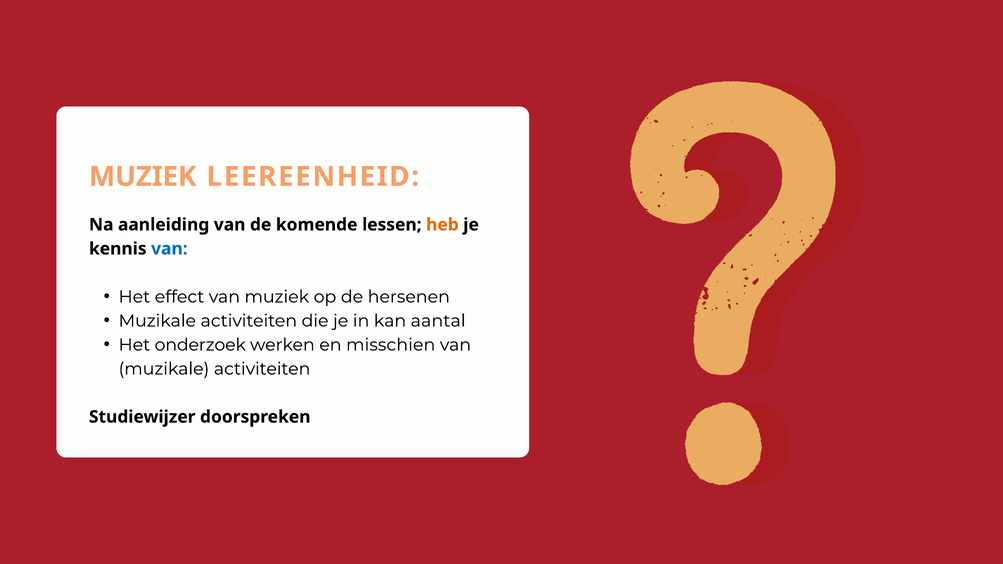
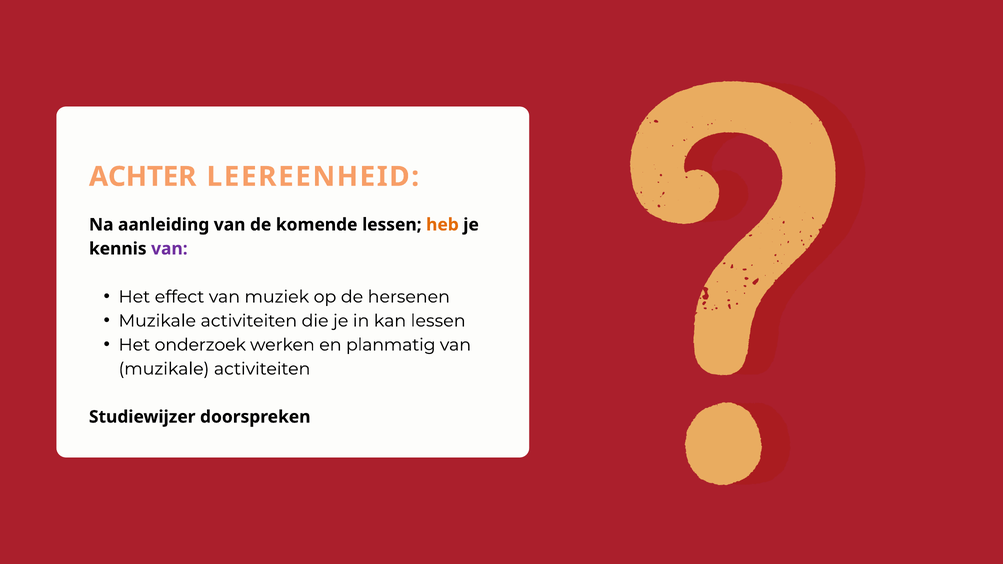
MUZIEK at (143, 177): MUZIEK -> ACHTER
van at (169, 249) colour: blue -> purple
kan aantal: aantal -> lessen
misschien: misschien -> planmatig
